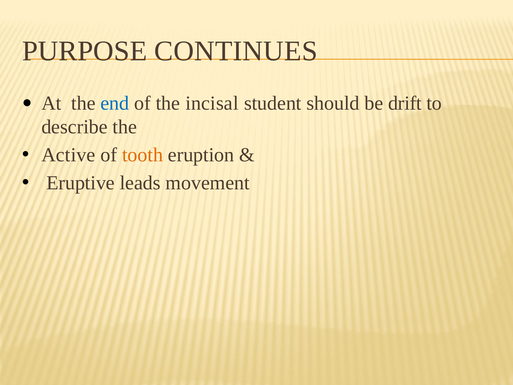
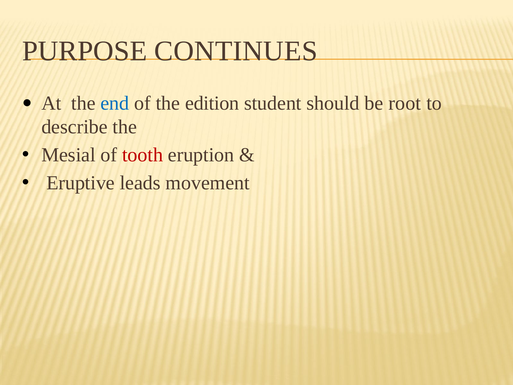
incisal: incisal -> edition
drift: drift -> root
Active: Active -> Mesial
tooth colour: orange -> red
